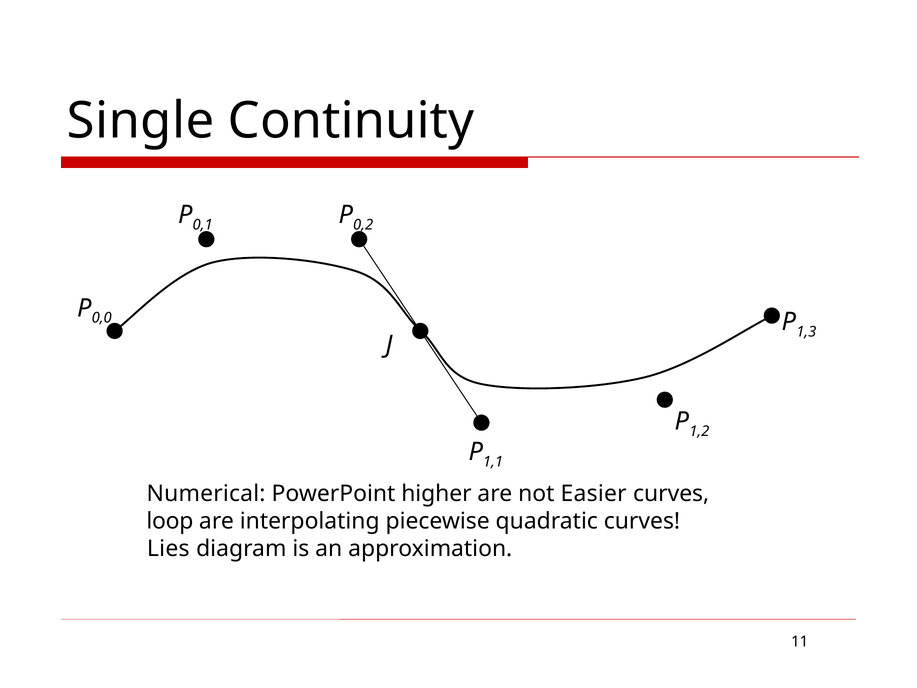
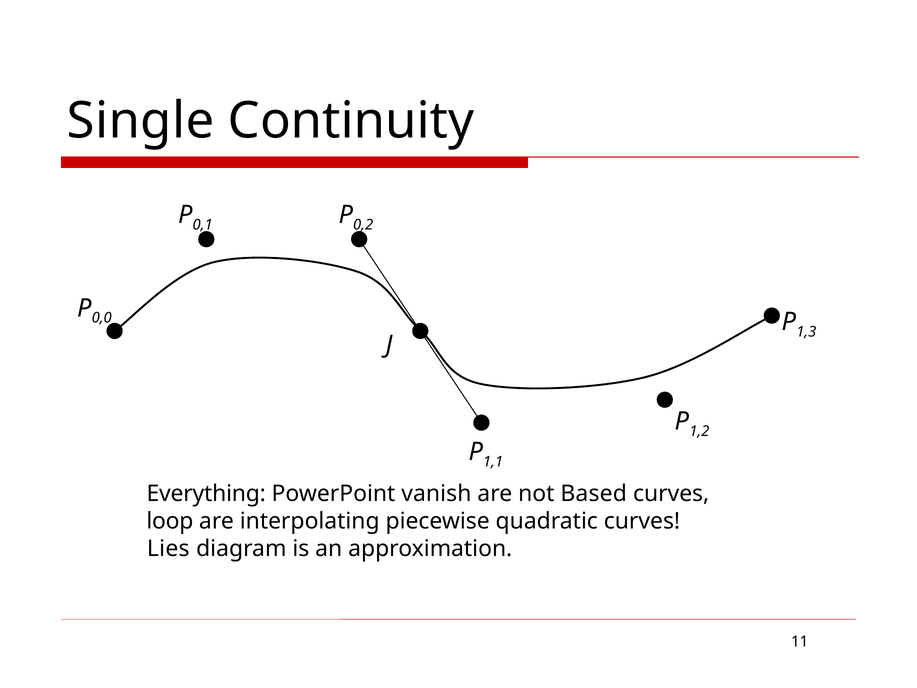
Numerical: Numerical -> Everything
higher: higher -> vanish
Easier: Easier -> Based
